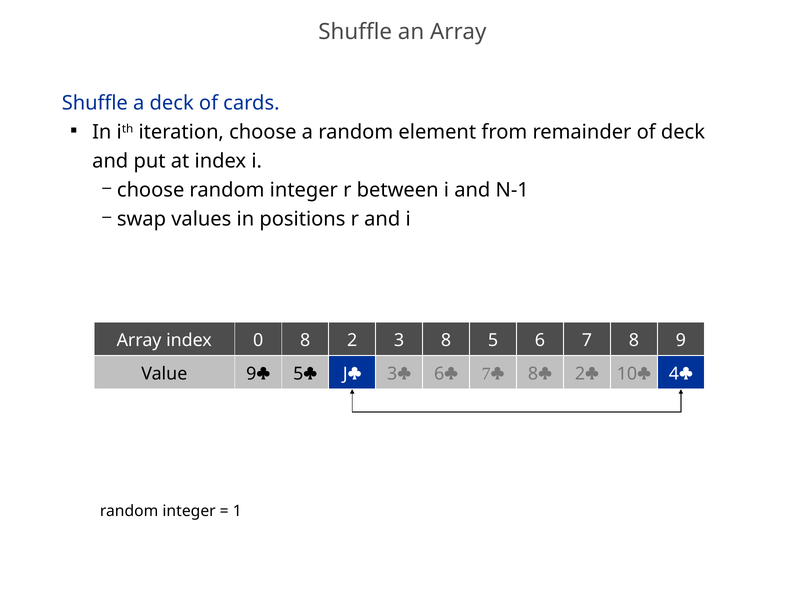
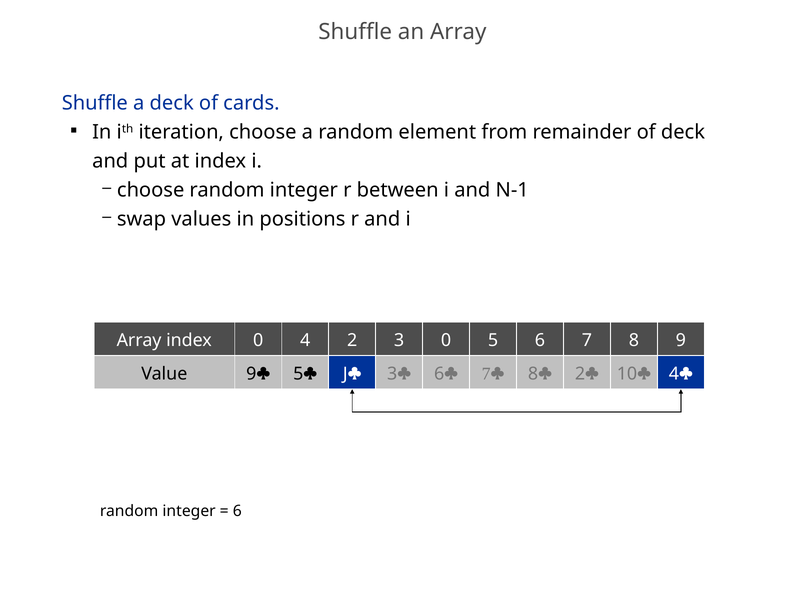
0 8: 8 -> 4
3 8: 8 -> 0
1 at (237, 511): 1 -> 6
